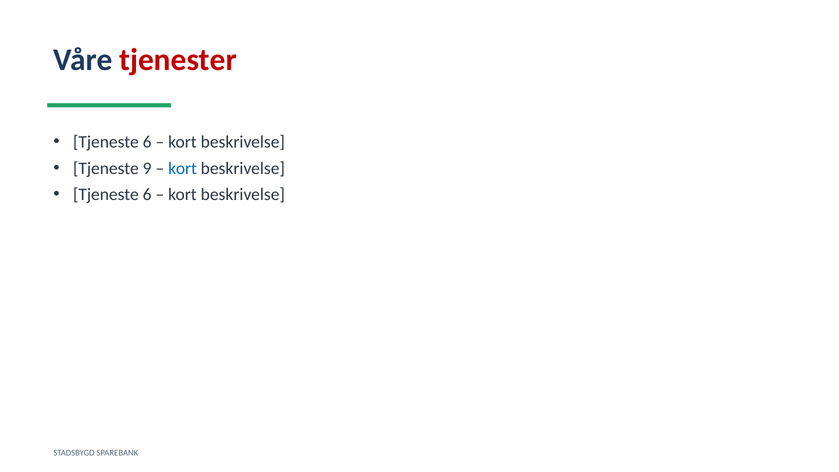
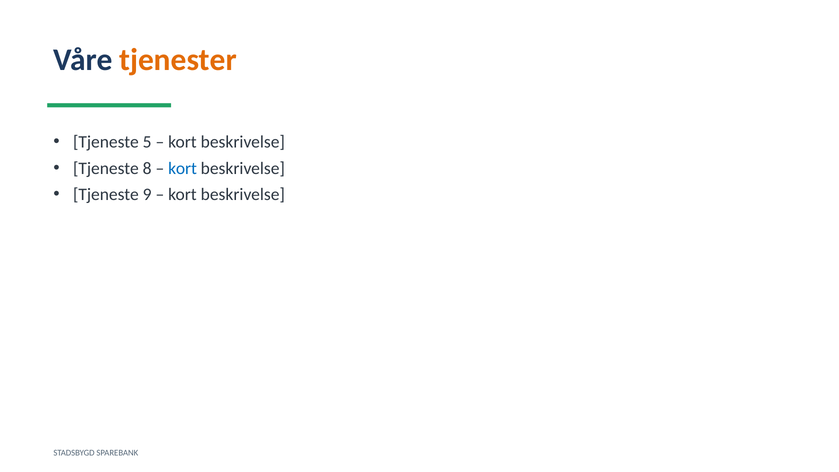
tjenester colour: red -> orange
6 at (147, 142): 6 -> 5
9: 9 -> 8
6 at (147, 195): 6 -> 9
